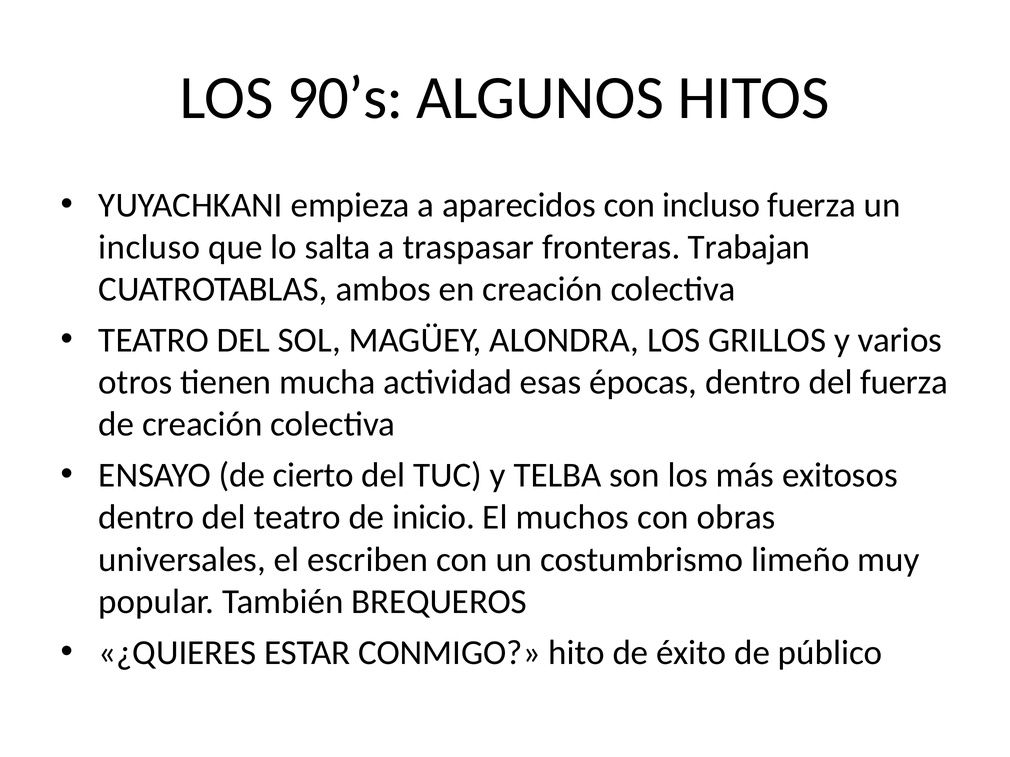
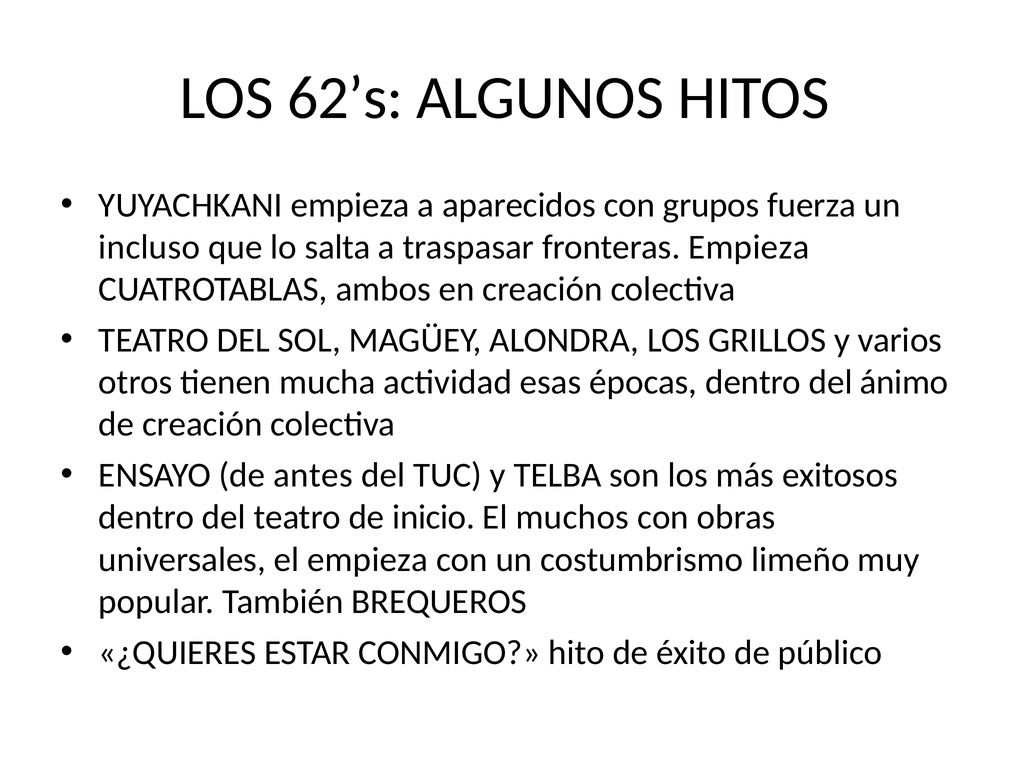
90’s: 90’s -> 62’s
con incluso: incluso -> grupos
fronteras Trabajan: Trabajan -> Empieza
del fuerza: fuerza -> ánimo
cierto: cierto -> antes
el escriben: escriben -> empieza
